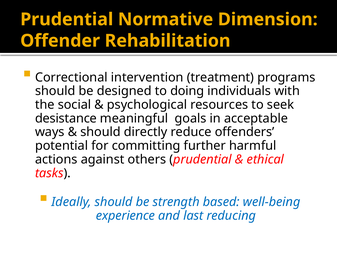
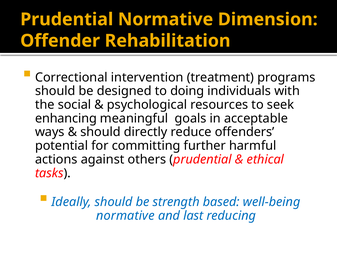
desistance: desistance -> enhancing
experience at (125, 215): experience -> normative
